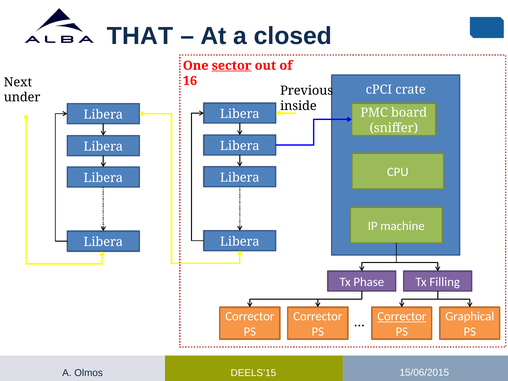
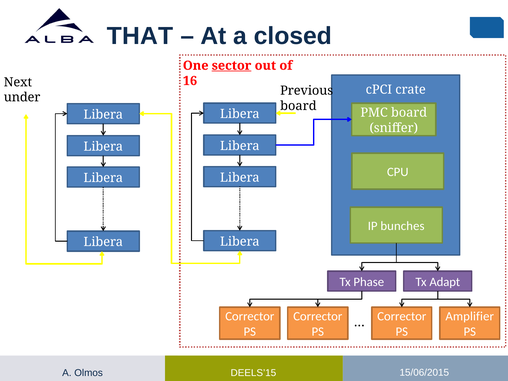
inside at (298, 106): inside -> board
machine: machine -> bunches
Filling: Filling -> Adapt
Corrector at (402, 316) underline: present -> none
Graphical: Graphical -> Amplifier
